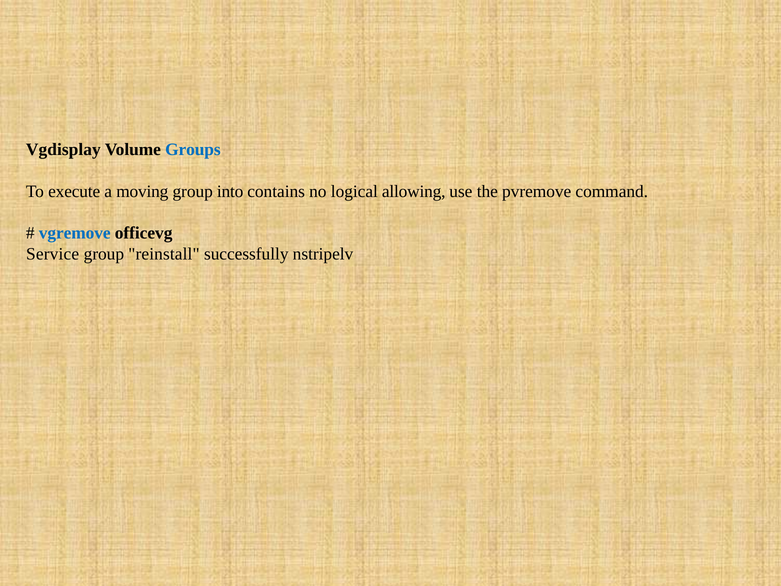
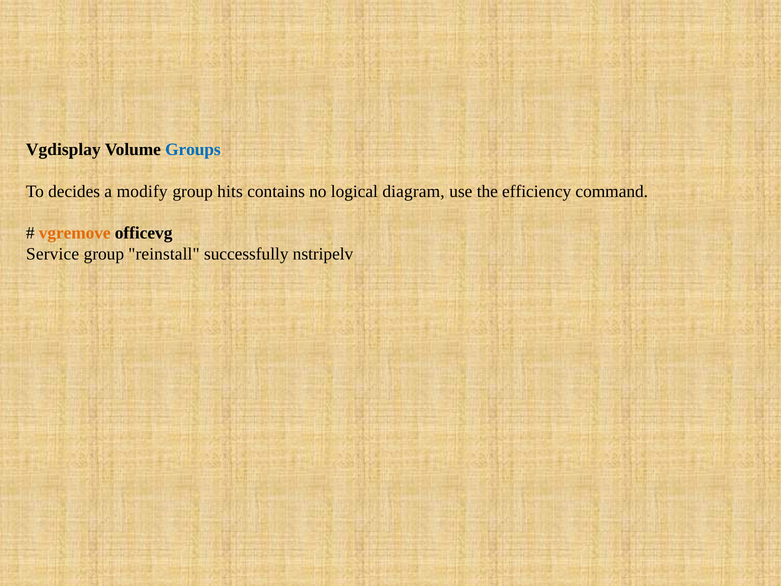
execute: execute -> decides
moving: moving -> modify
into: into -> hits
allowing: allowing -> diagram
pvremove: pvremove -> efficiency
vgremove colour: blue -> orange
